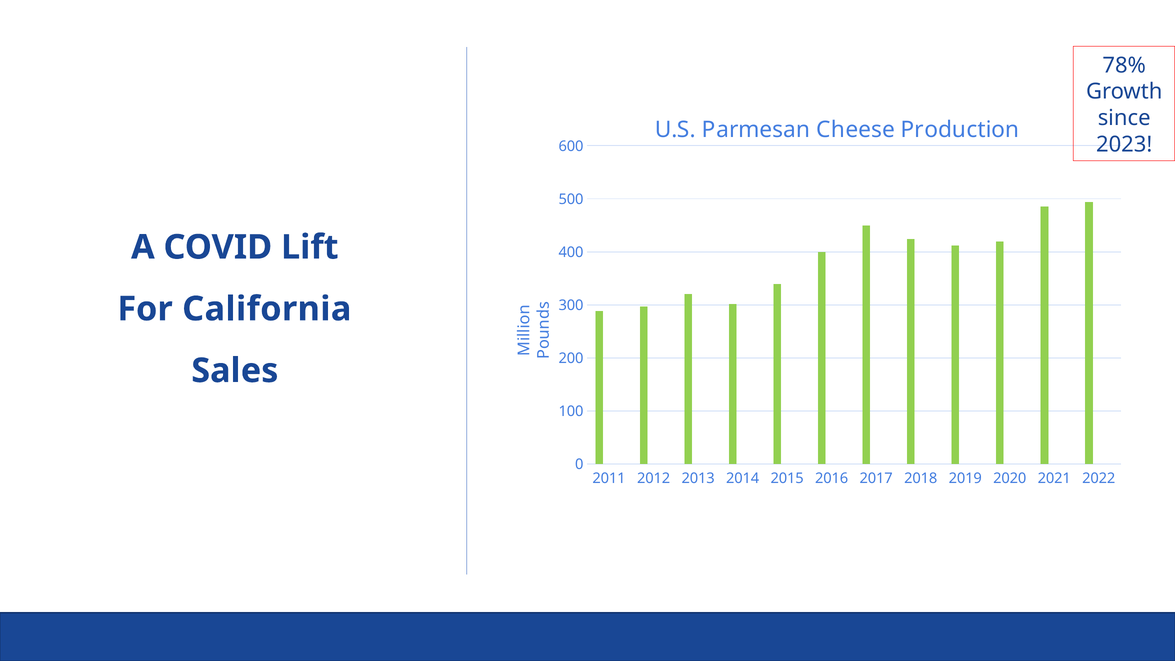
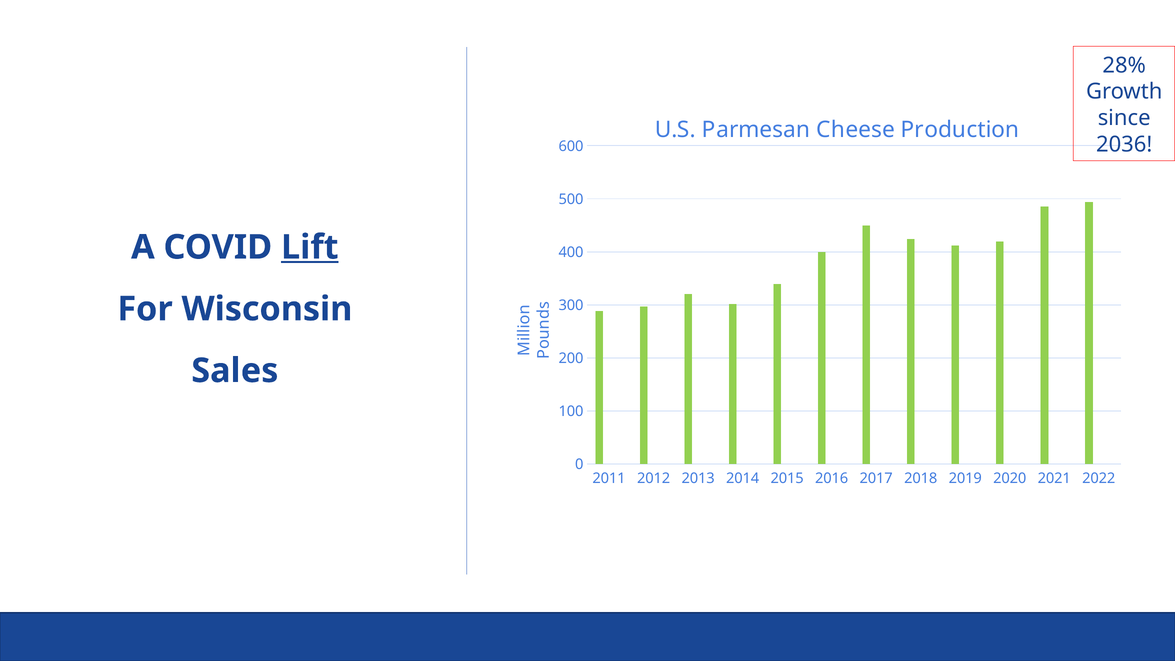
78%: 78% -> 28%
2023: 2023 -> 2036
Lift underline: none -> present
California: California -> Wisconsin
